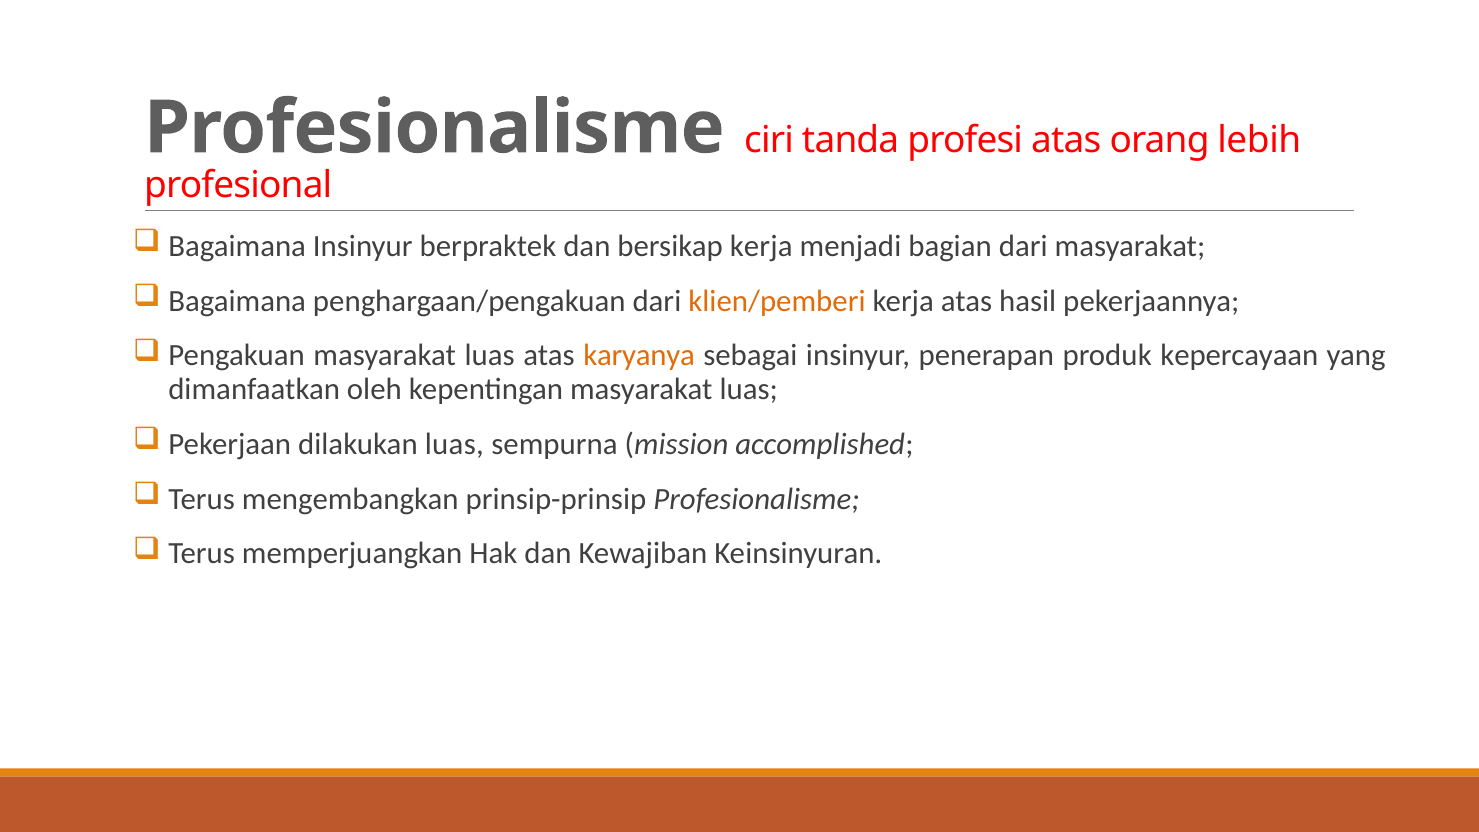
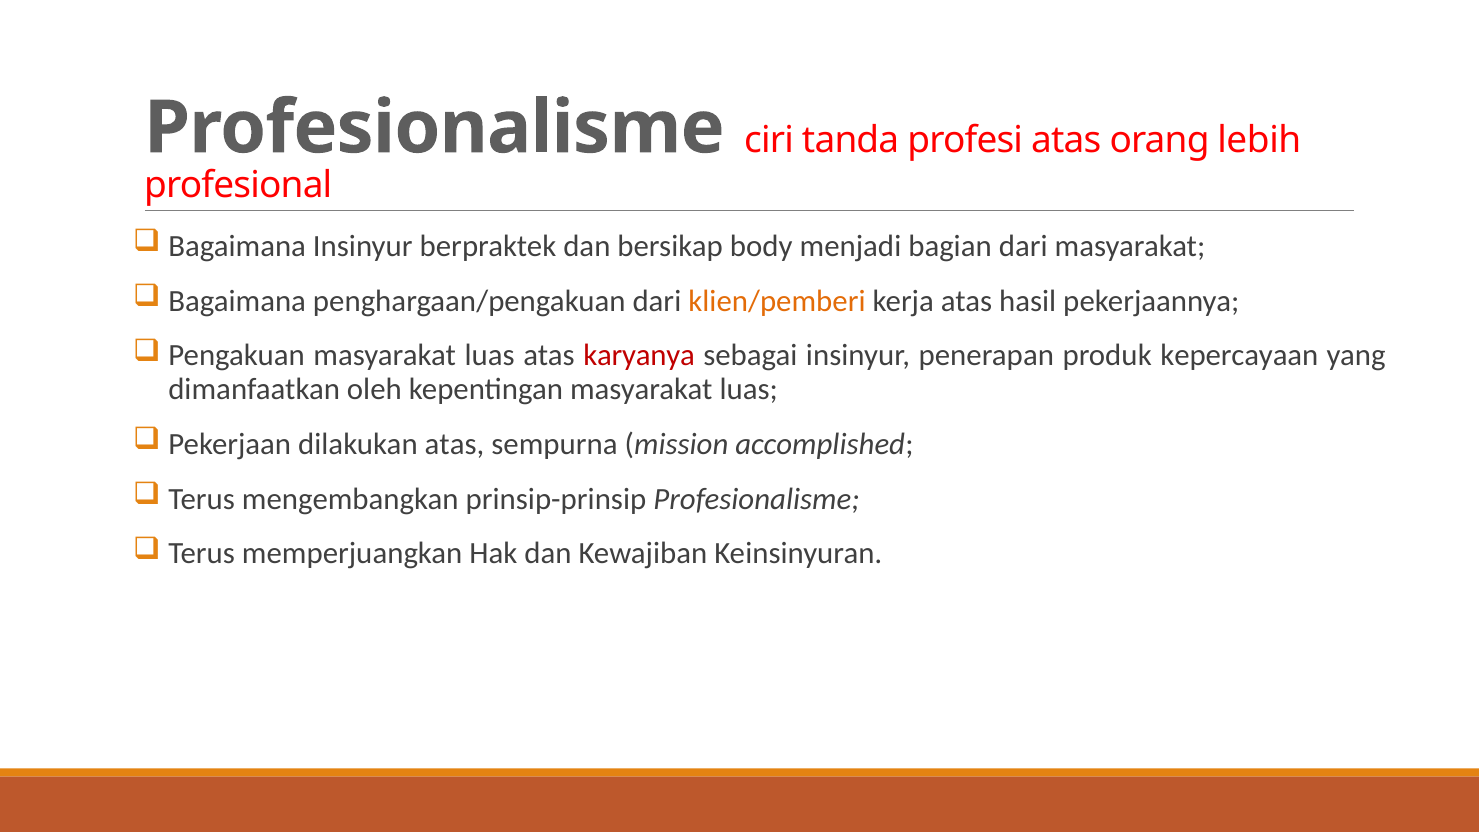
bersikap kerja: kerja -> body
karyanya colour: orange -> red
dilakukan luas: luas -> atas
